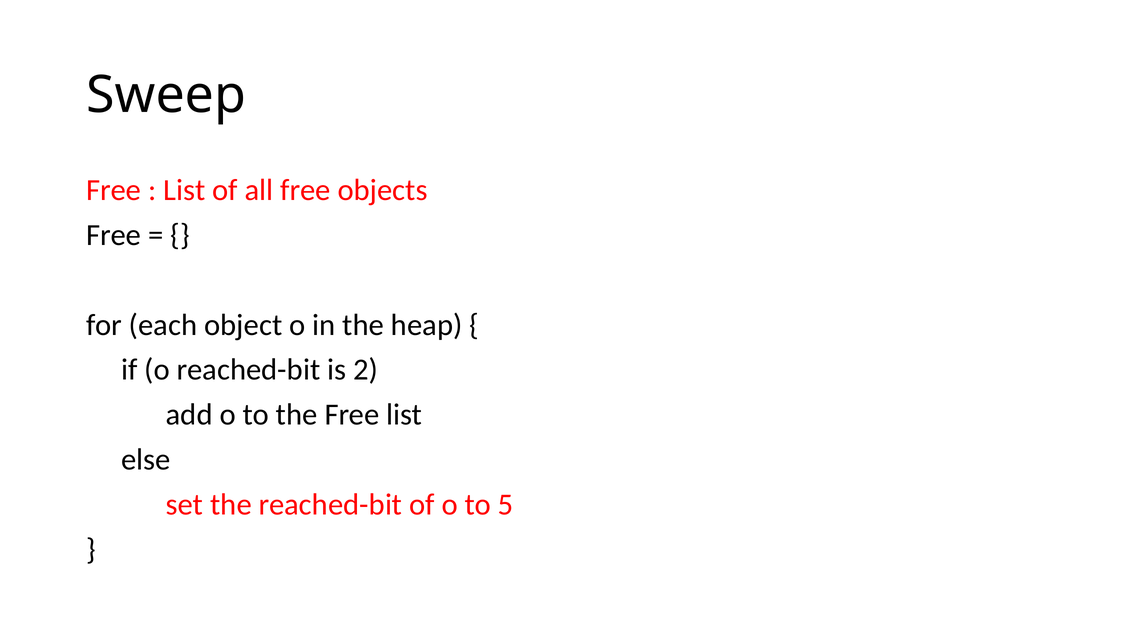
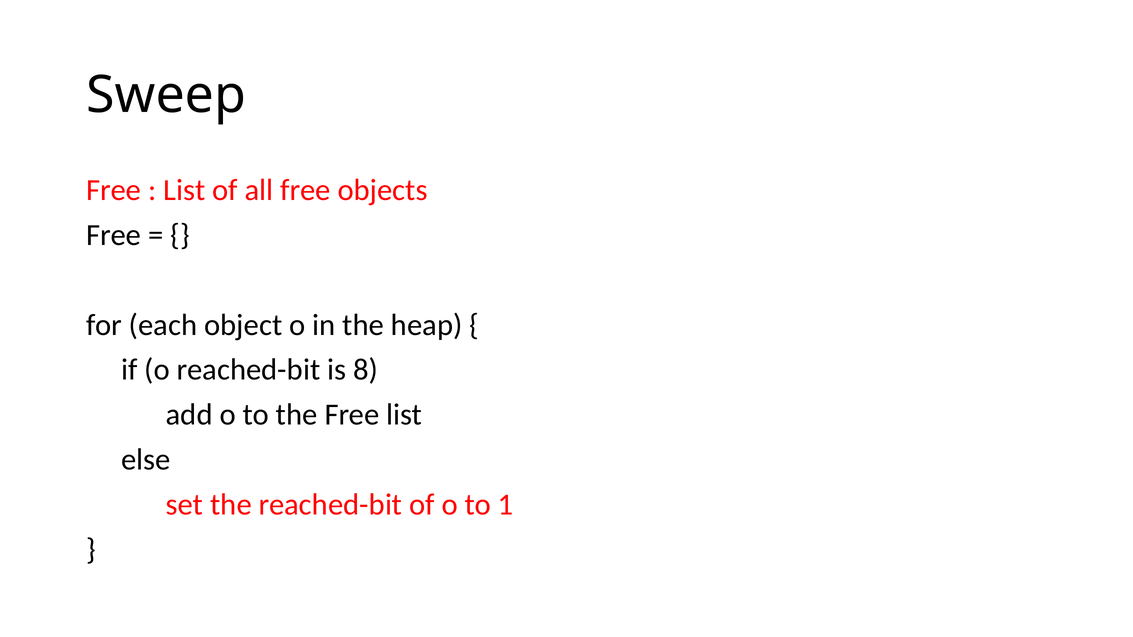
2: 2 -> 8
5: 5 -> 1
